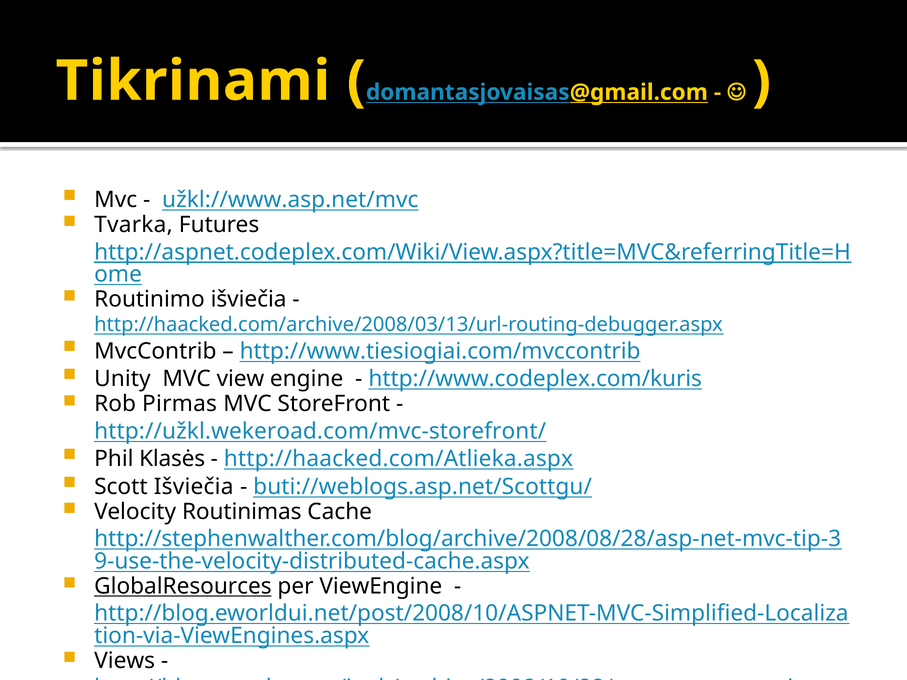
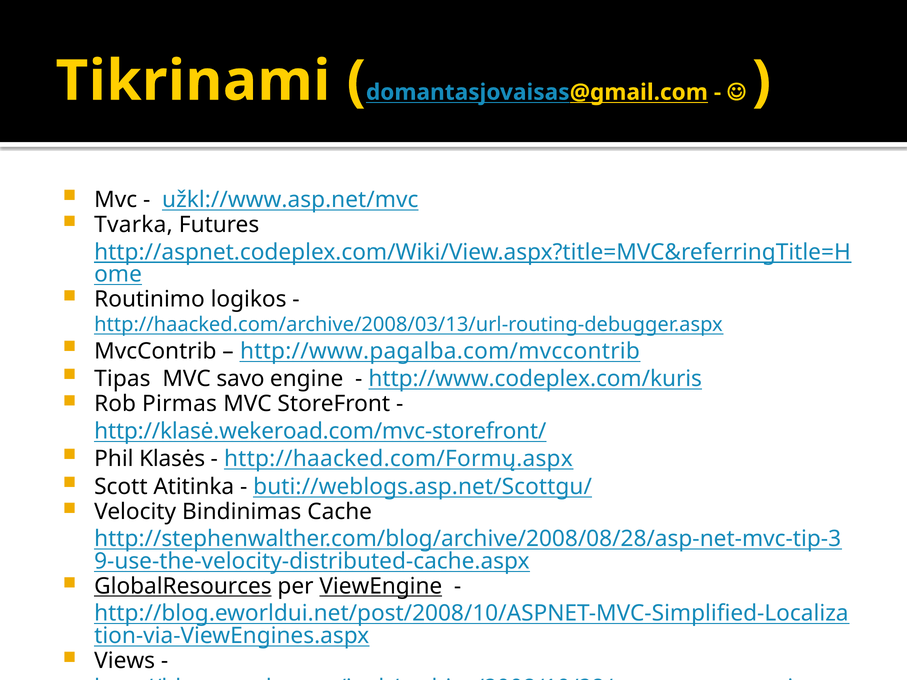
Routinimo išviečia: išviečia -> logikos
http://www.tiesiogiai.com/mvccontrib: http://www.tiesiogiai.com/mvccontrib -> http://www.pagalba.com/mvccontrib
Unity: Unity -> Tipas
view: view -> savo
http://užkl.wekeroad.com/mvc-storefront/: http://užkl.wekeroad.com/mvc-storefront/ -> http://klasė.wekeroad.com/mvc-storefront/
http://haacked.com/Atlieka.aspx: http://haacked.com/Atlieka.aspx -> http://haacked.com/Formų.aspx
Scott Išviečia: Išviečia -> Atitinka
Routinimas: Routinimas -> Bindinimas
ViewEngine underline: none -> present
